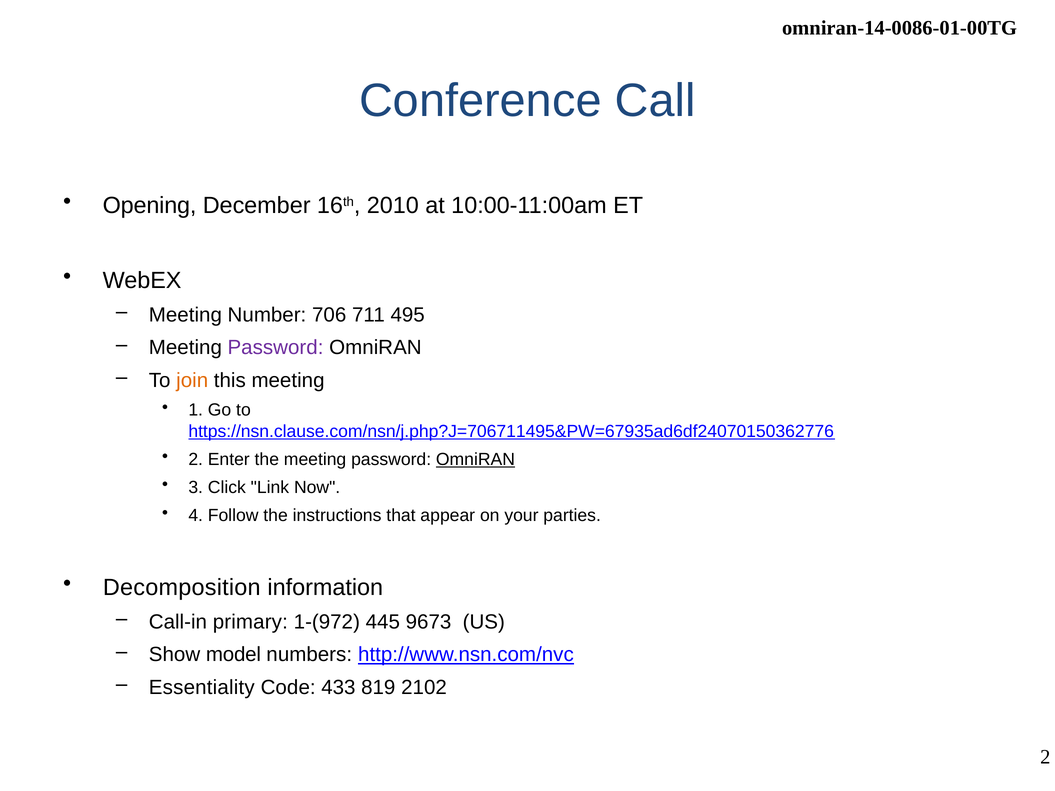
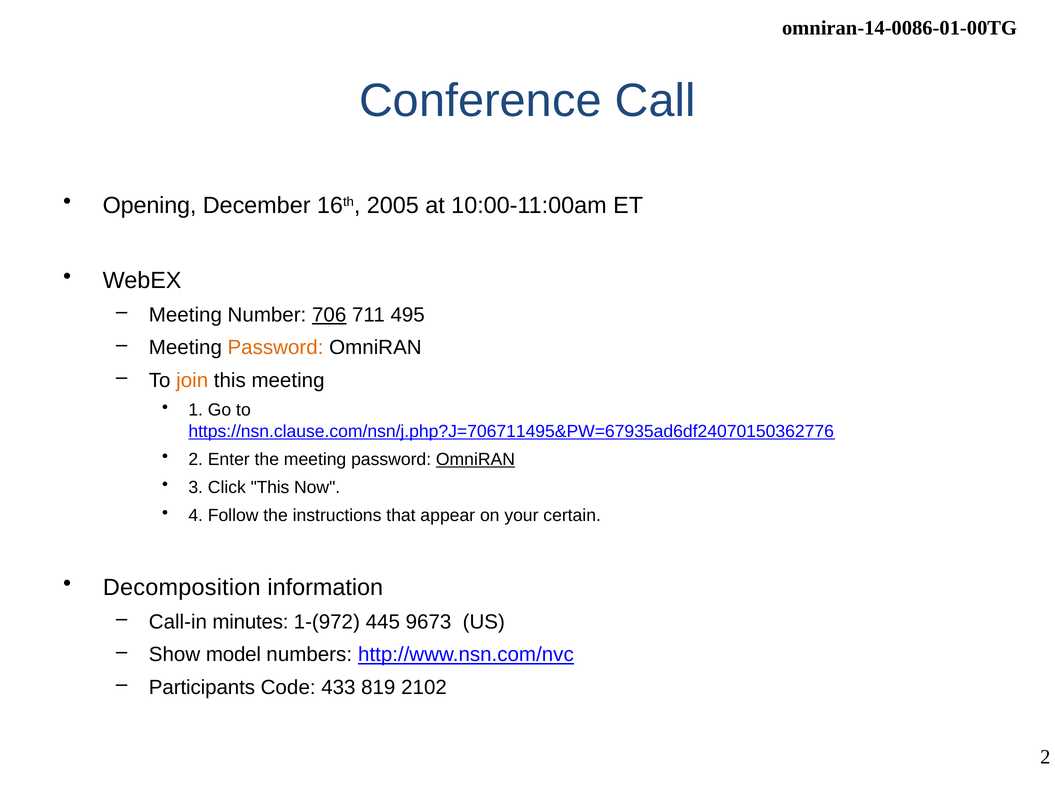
2010: 2010 -> 2005
706 underline: none -> present
Password at (275, 348) colour: purple -> orange
Click Link: Link -> This
parties: parties -> certain
primary: primary -> minutes
Essentiality: Essentiality -> Participants
